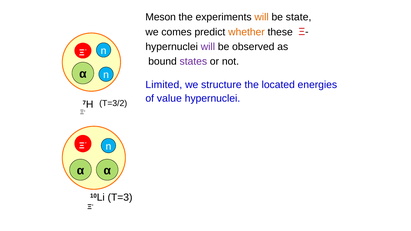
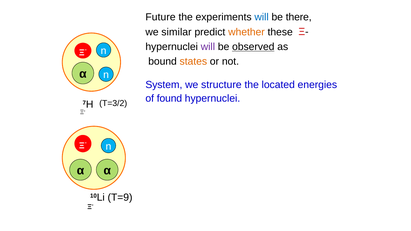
Meson: Meson -> Future
will at (262, 17) colour: orange -> blue
state: state -> there
comes: comes -> similar
observed underline: none -> present
states colour: purple -> orange
Limited: Limited -> System
value: value -> found
T=3: T=3 -> T=9
